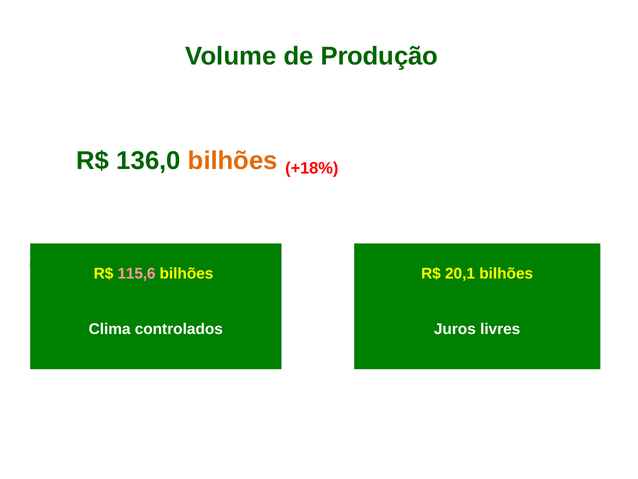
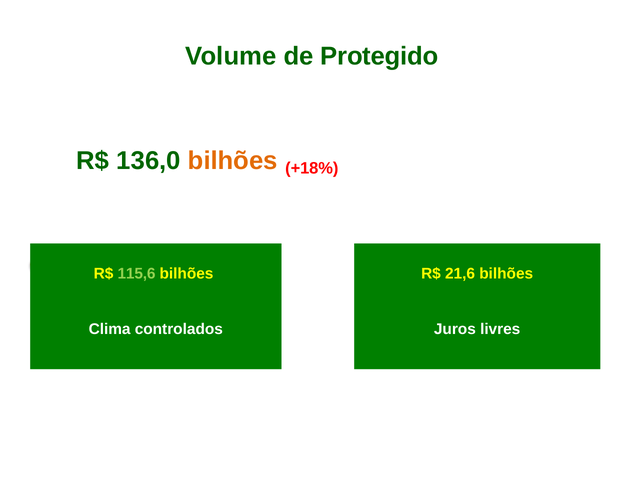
Produção: Produção -> Protegido
20,1: 20,1 -> 21,6
115,6 colour: pink -> light green
